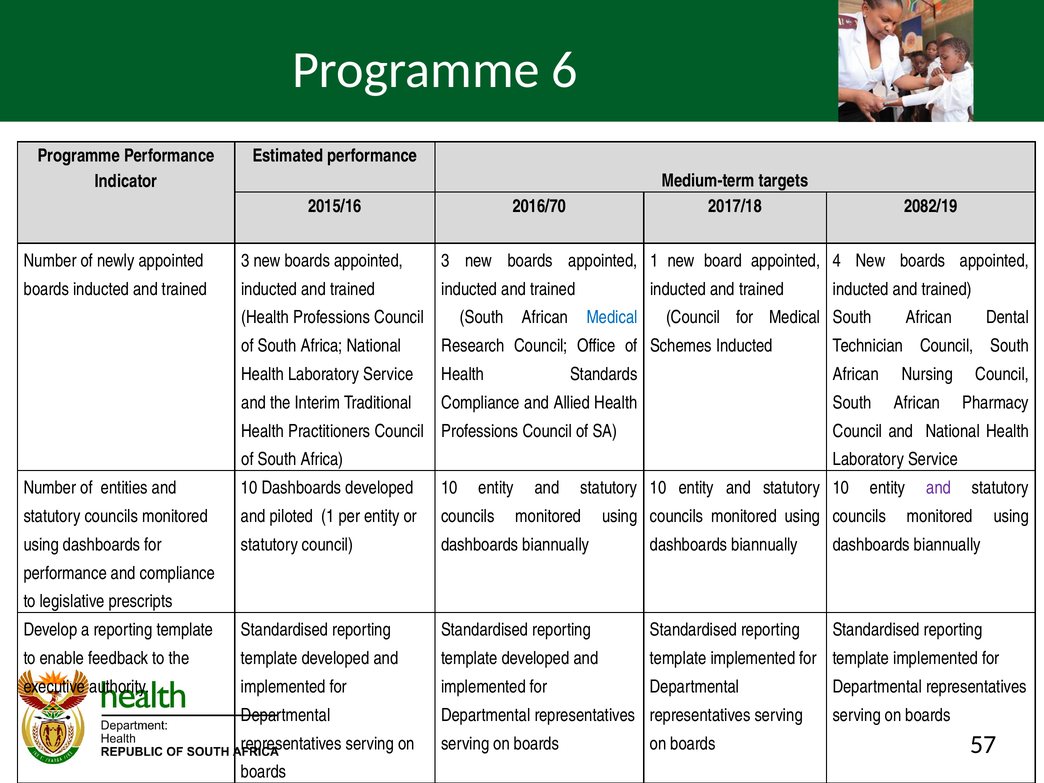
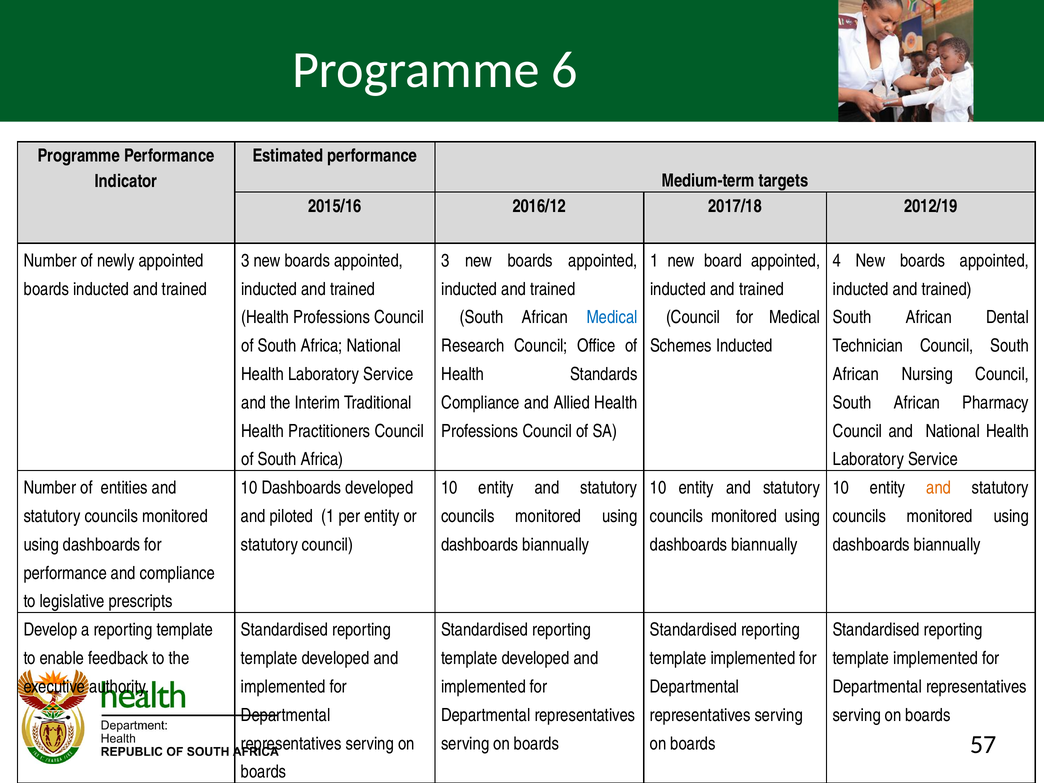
2016/70: 2016/70 -> 2016/12
2082/19: 2082/19 -> 2012/19
and at (939, 488) colour: purple -> orange
